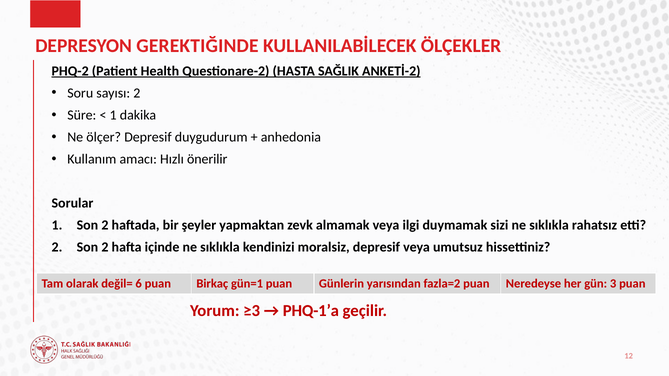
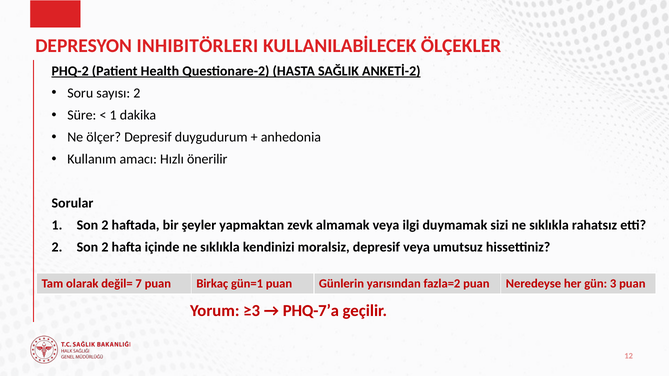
GEREKTIĞINDE: GEREKTIĞINDE -> INHIBITÖRLERI
6: 6 -> 7
PHQ-1’a: PHQ-1’a -> PHQ-7’a
